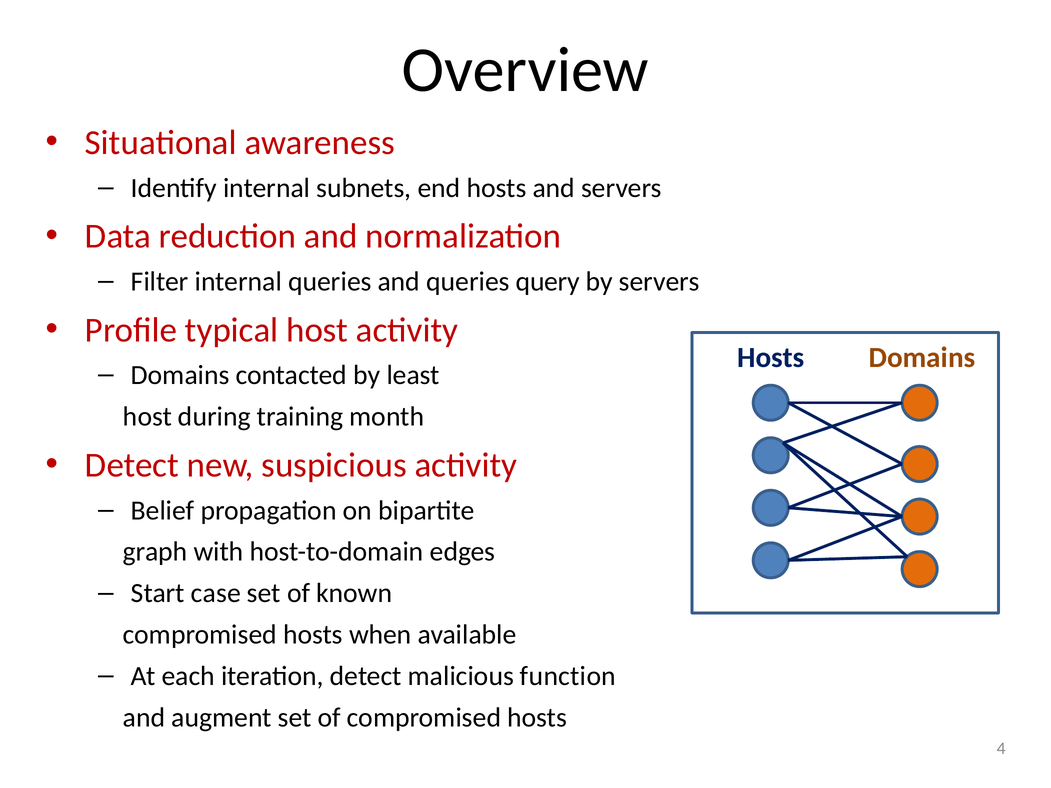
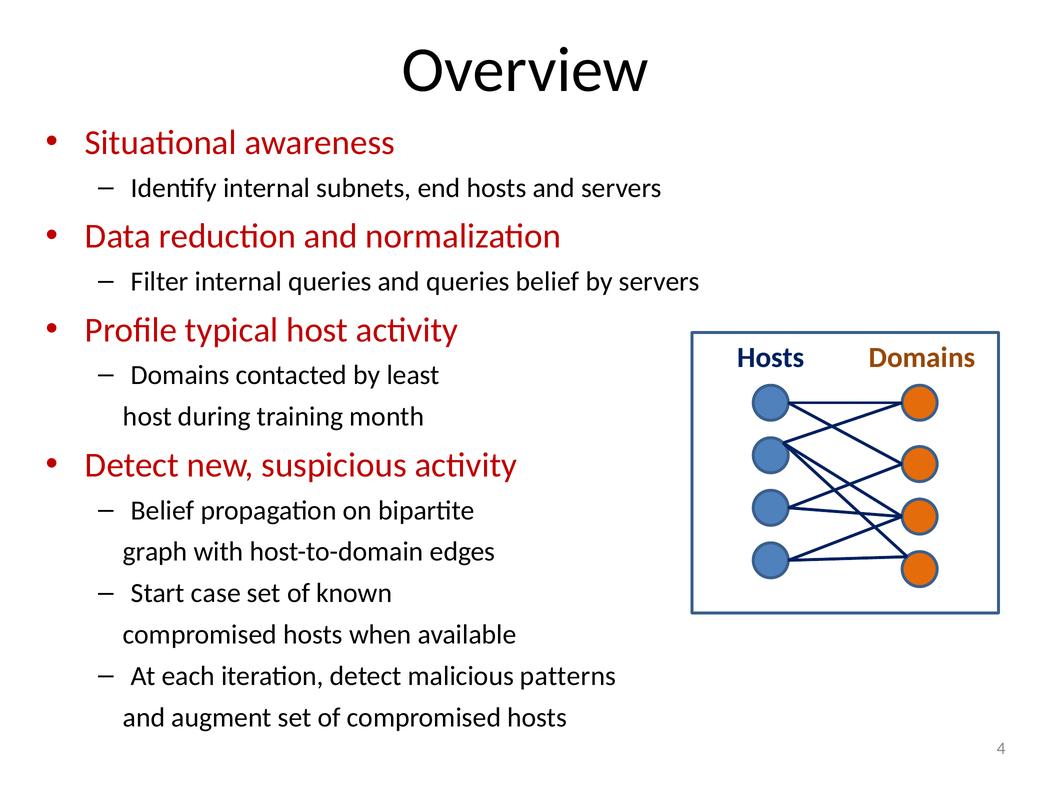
queries query: query -> belief
function: function -> patterns
